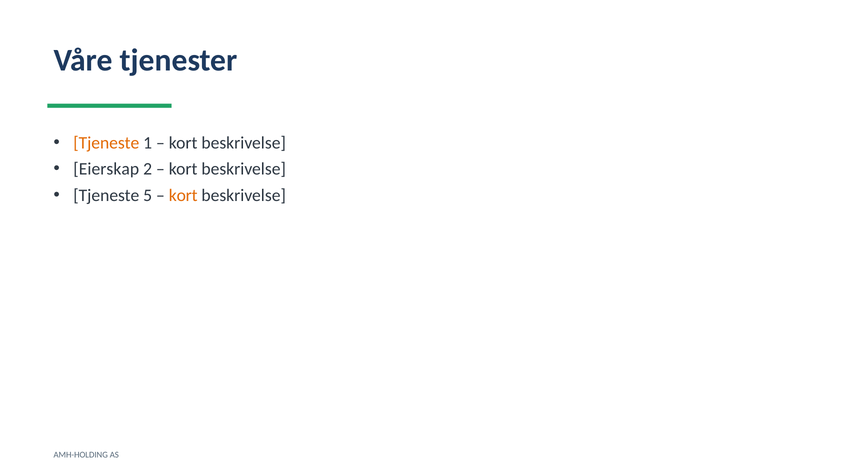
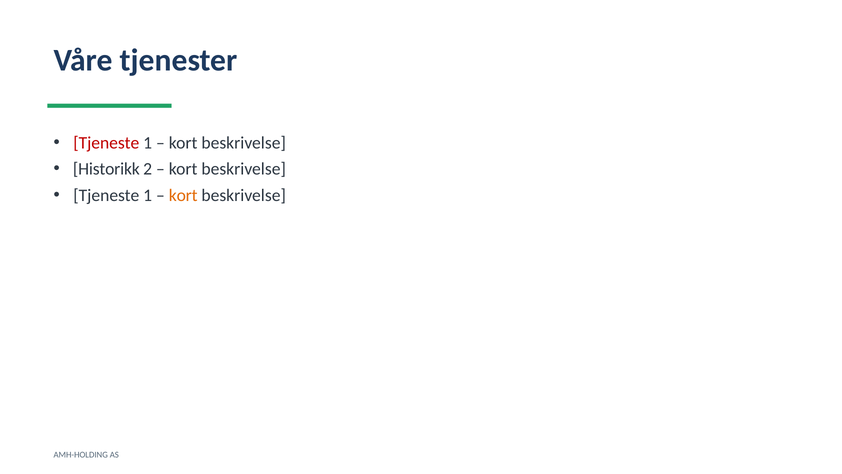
Tjeneste at (106, 143) colour: orange -> red
Eierskap: Eierskap -> Historikk
5 at (148, 195): 5 -> 1
